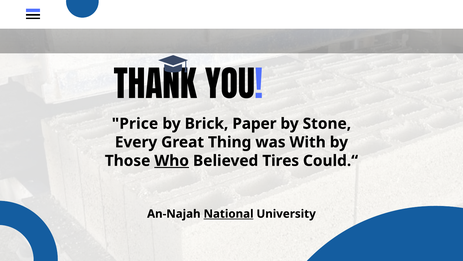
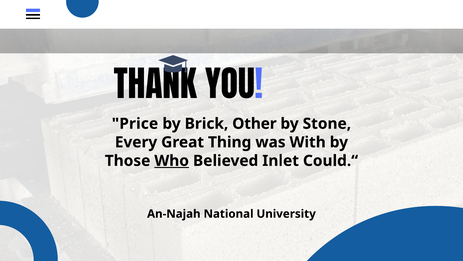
Paper: Paper -> Other
Tires: Tires -> Inlet
National underline: present -> none
